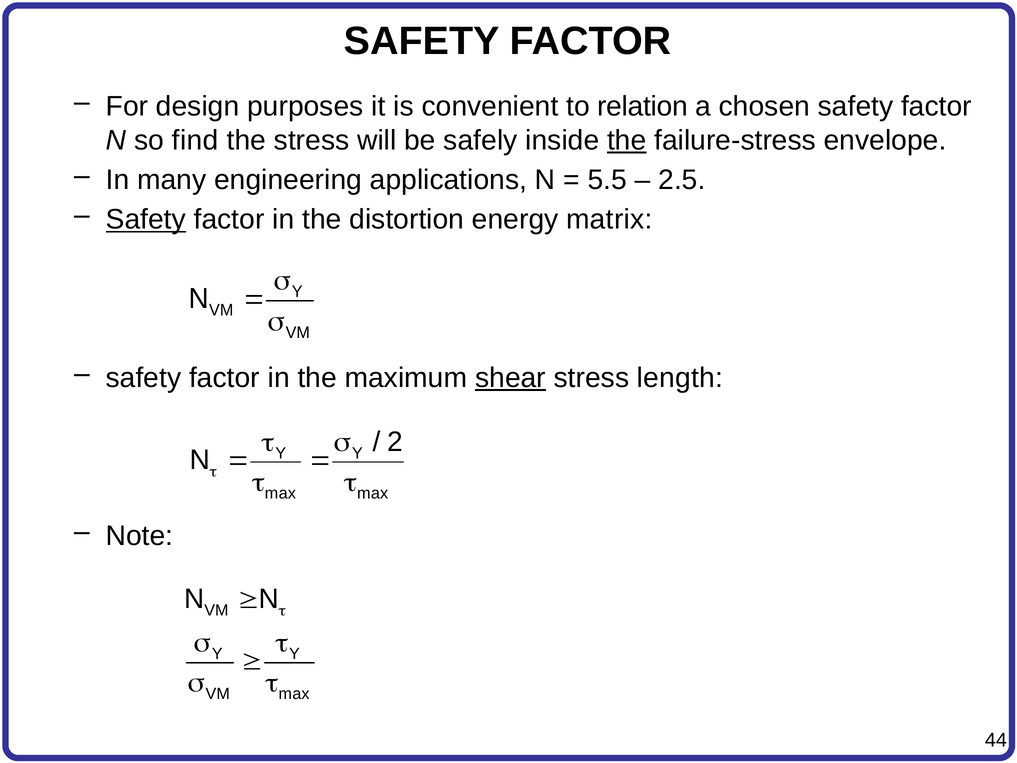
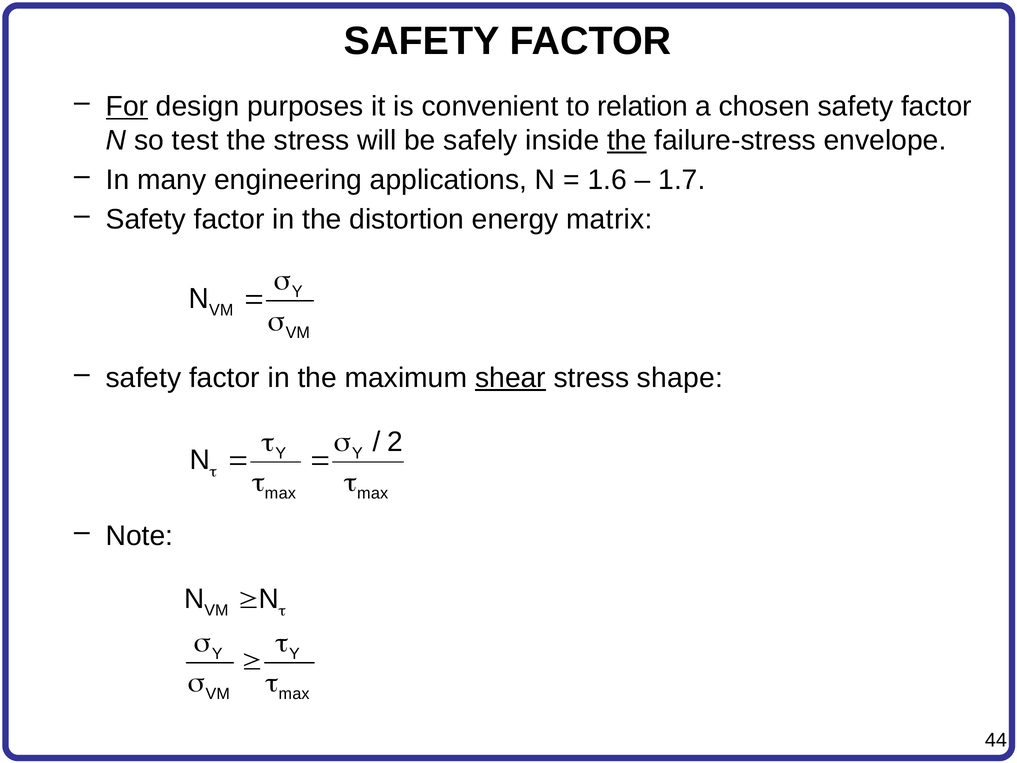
For underline: none -> present
find: find -> test
5.5: 5.5 -> 1.6
2.5: 2.5 -> 1.7
Safety at (146, 219) underline: present -> none
length: length -> shape
